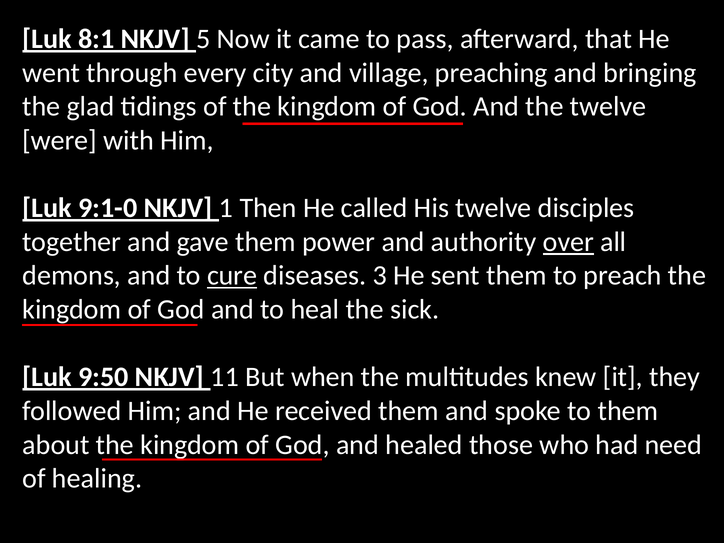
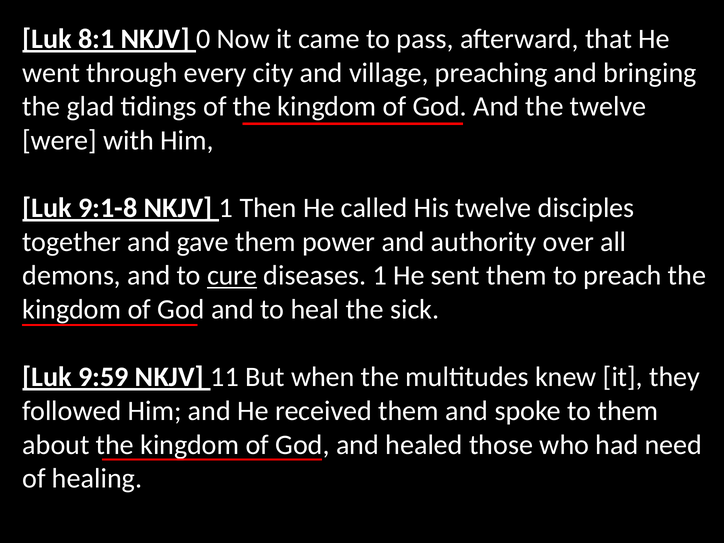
5: 5 -> 0
9:1-0: 9:1-0 -> 9:1-8
over underline: present -> none
diseases 3: 3 -> 1
9:50: 9:50 -> 9:59
